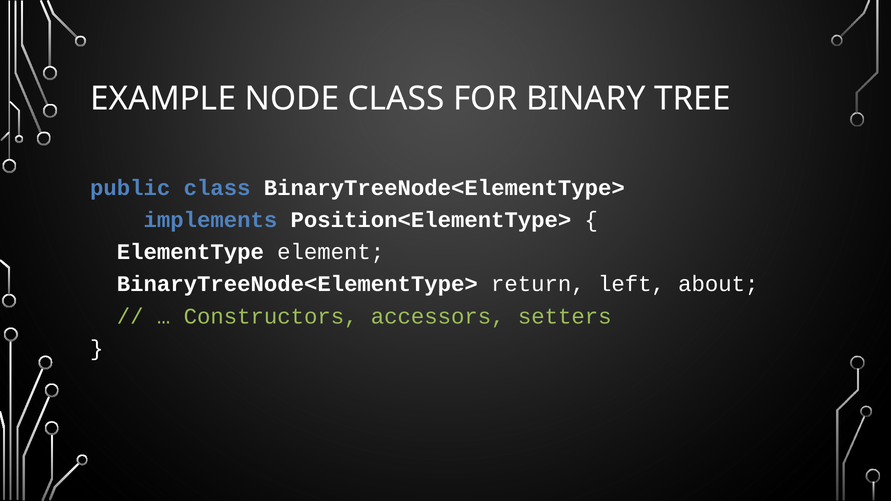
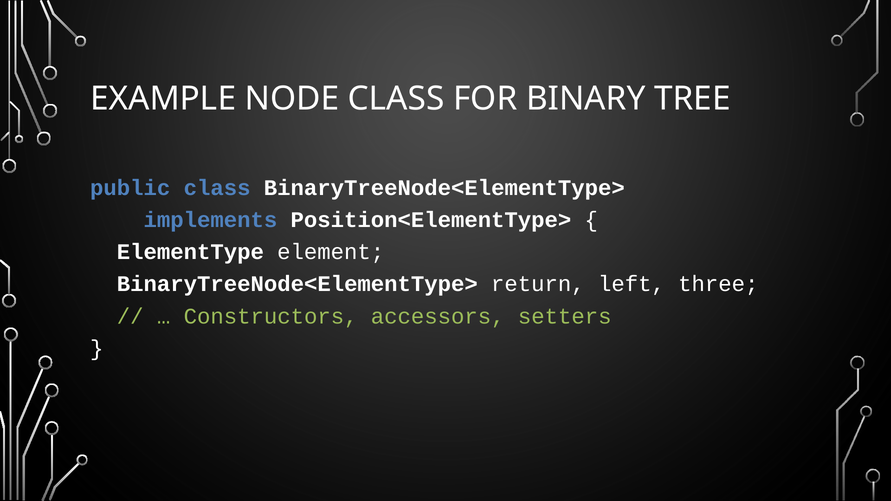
about: about -> three
